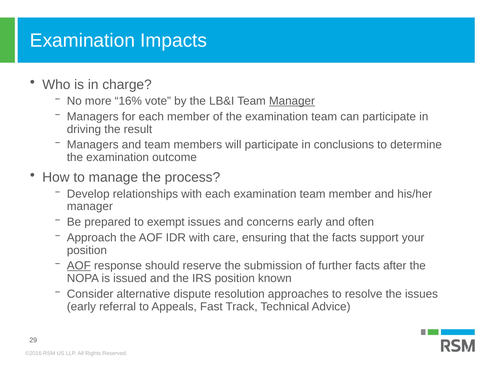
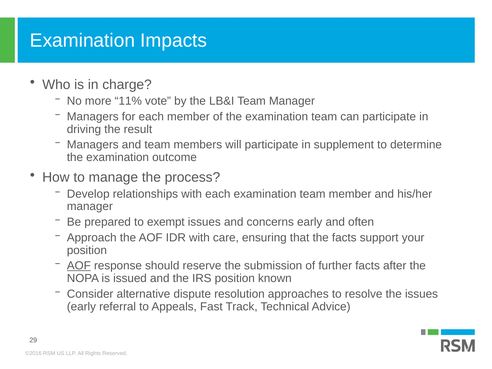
16%: 16% -> 11%
Manager at (292, 101) underline: present -> none
conclusions: conclusions -> supplement
